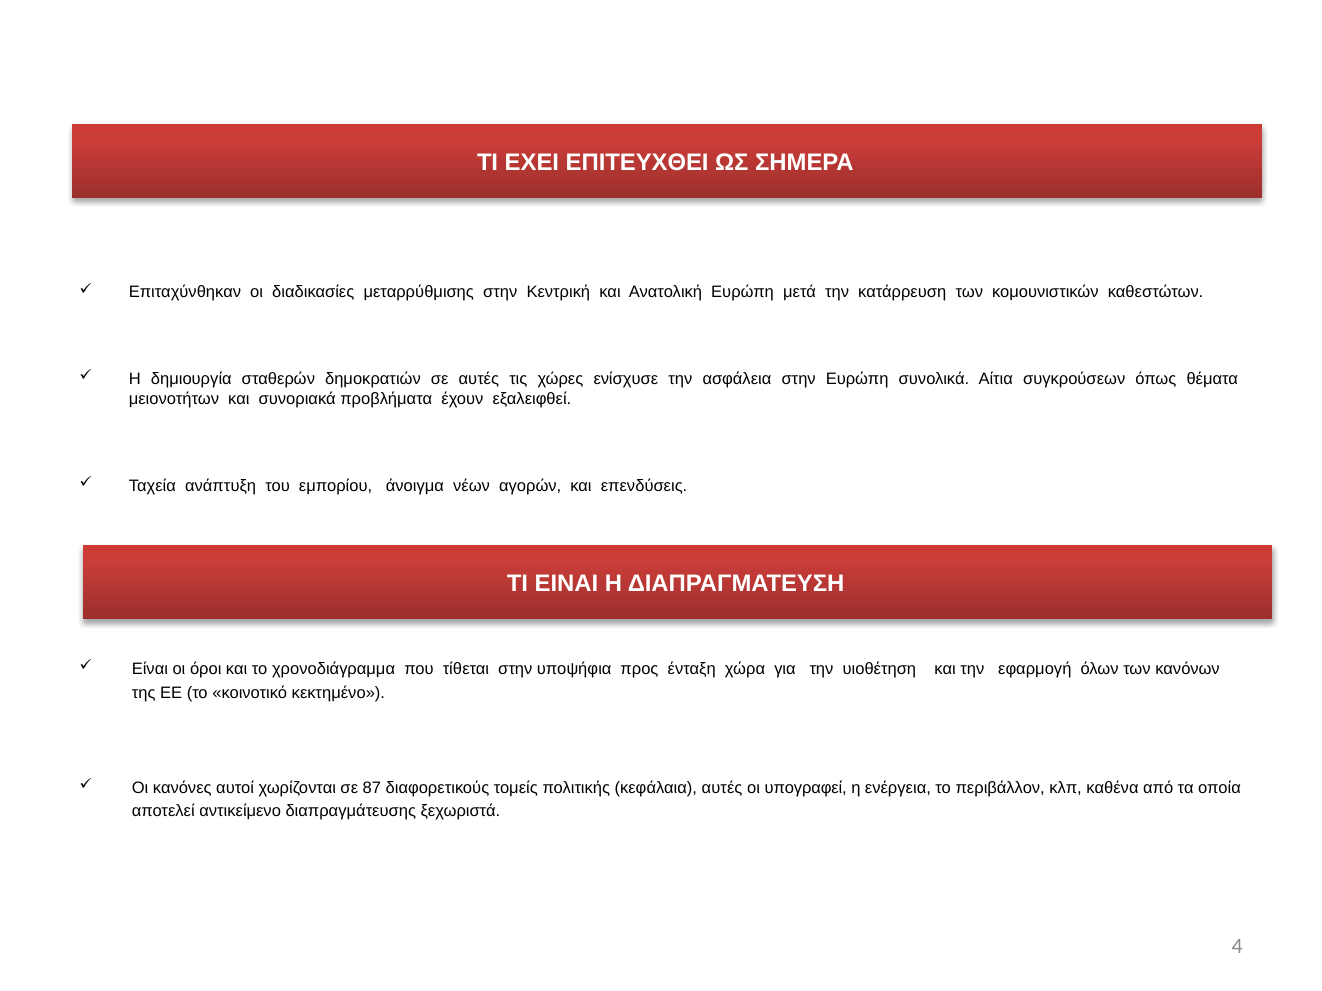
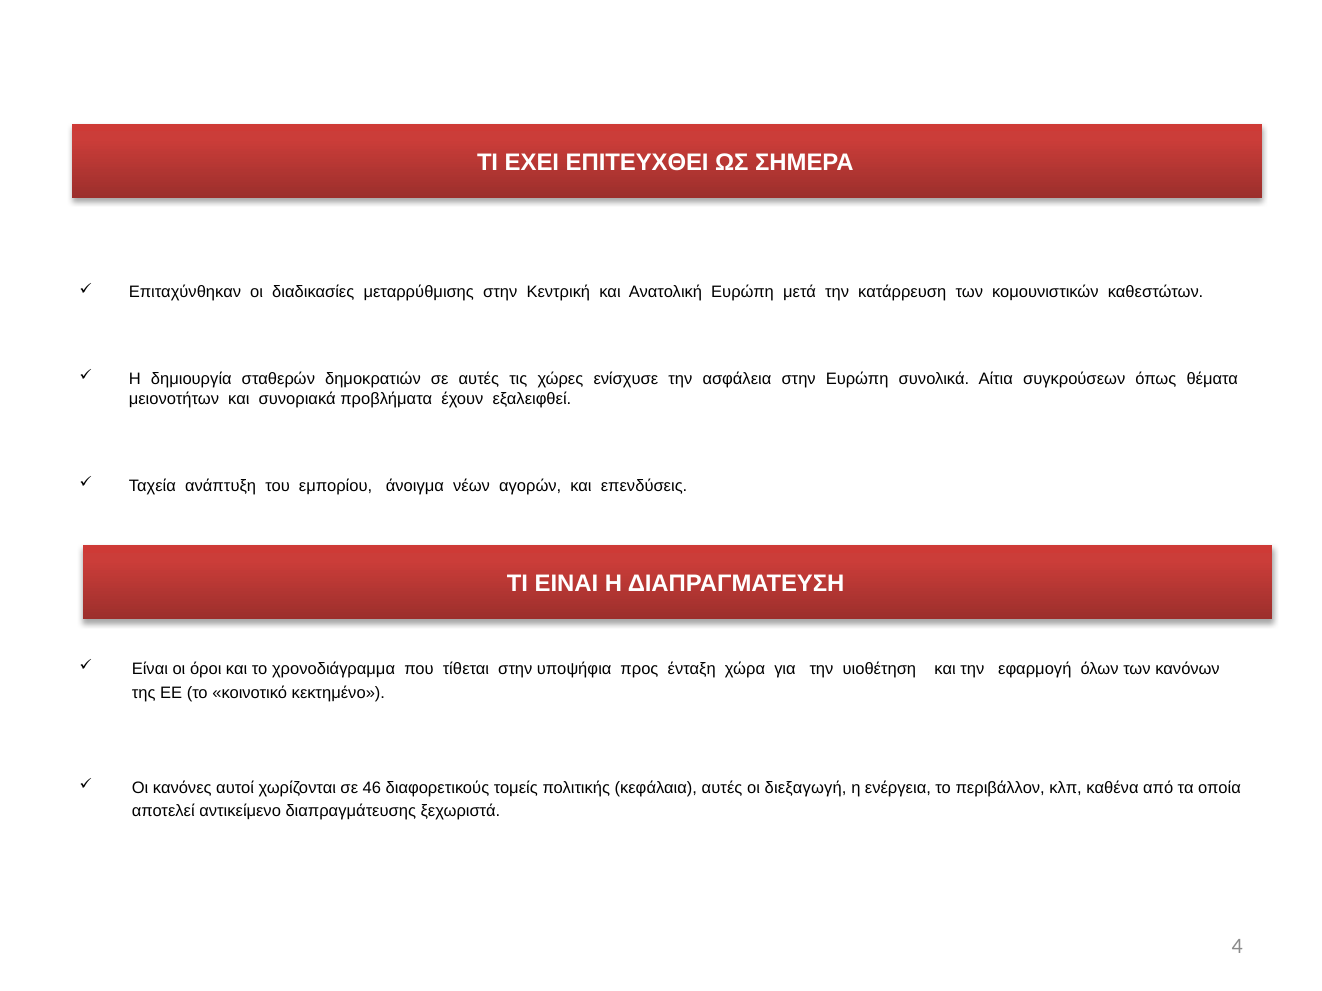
87: 87 -> 46
υπογραφεί: υπογραφεί -> διεξαγωγή
